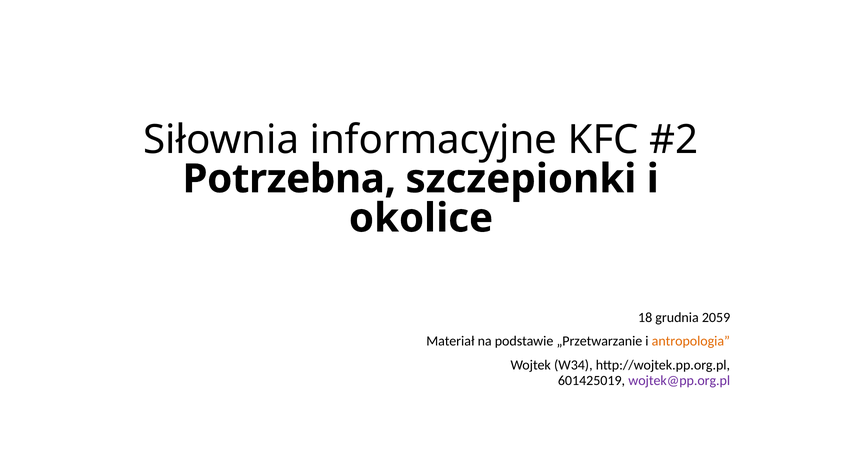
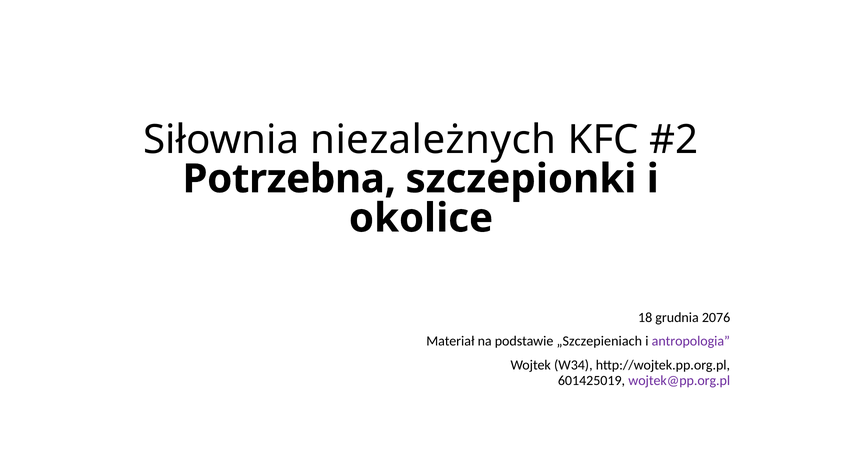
informacyjne: informacyjne -> niezależnych
2059: 2059 -> 2076
„Przetwarzanie: „Przetwarzanie -> „Szczepieniach
antropologia colour: orange -> purple
